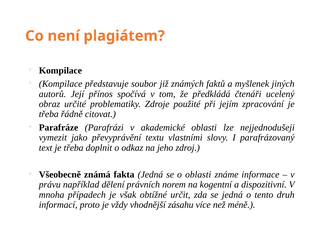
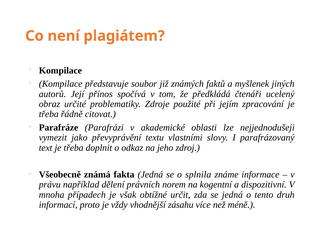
o oblasti: oblasti -> splnila
